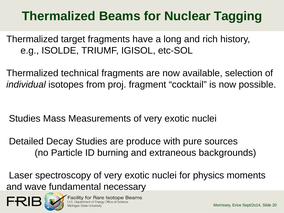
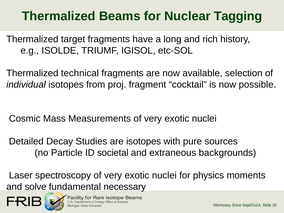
Studies at (25, 119): Studies -> Cosmic
are produce: produce -> isotopes
burning: burning -> societal
wave: wave -> solve
